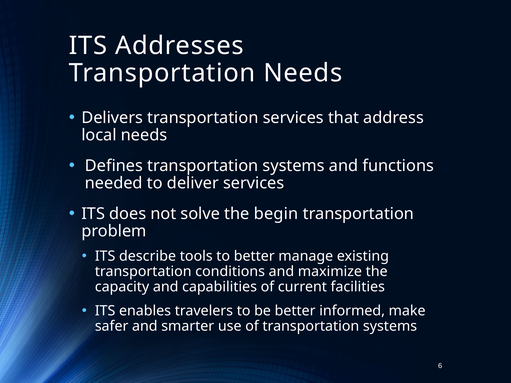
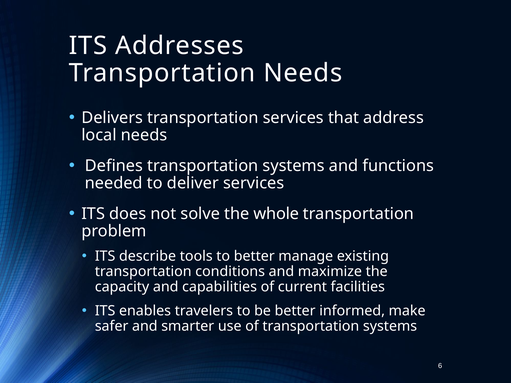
begin: begin -> whole
